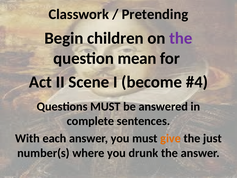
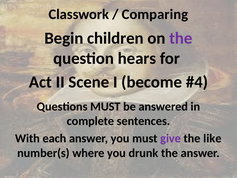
Pretending: Pretending -> Comparing
mean: mean -> hears
give colour: orange -> purple
just: just -> like
